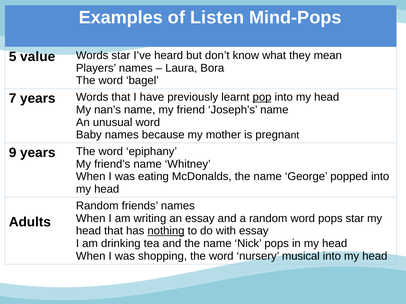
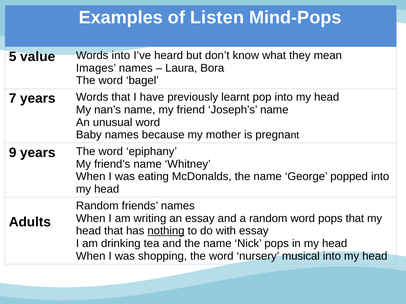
Words star: star -> into
Players: Players -> Images
pop underline: present -> none
pops star: star -> that
